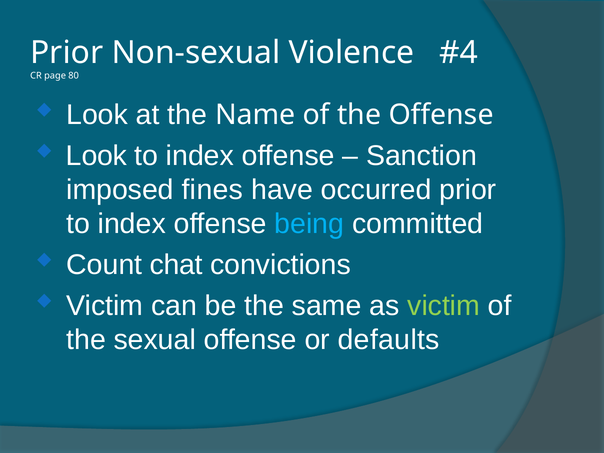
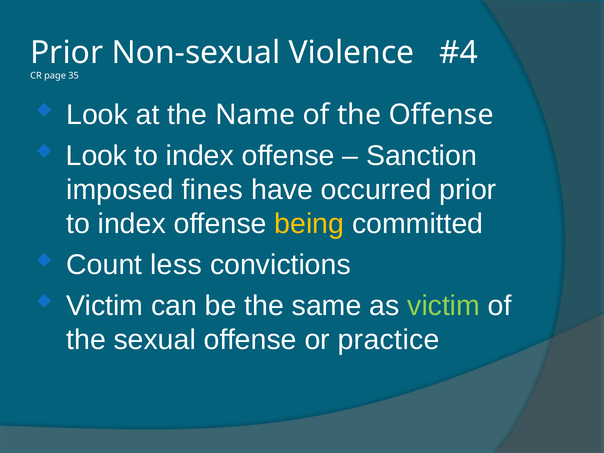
80: 80 -> 35
being colour: light blue -> yellow
chat: chat -> less
defaults: defaults -> practice
